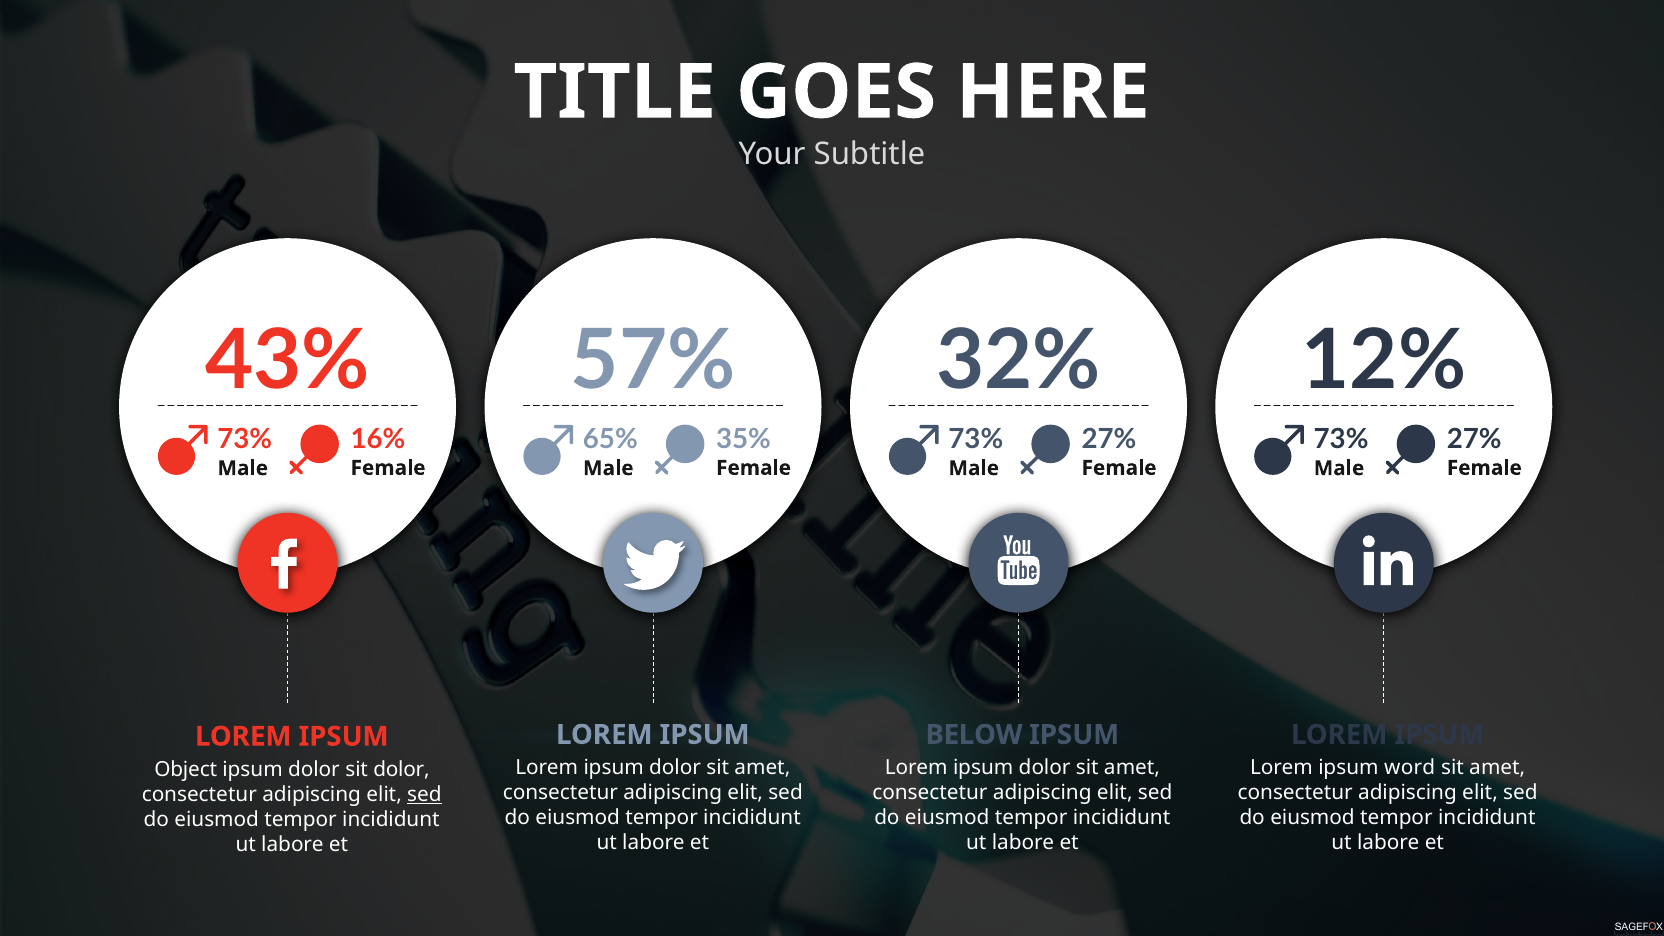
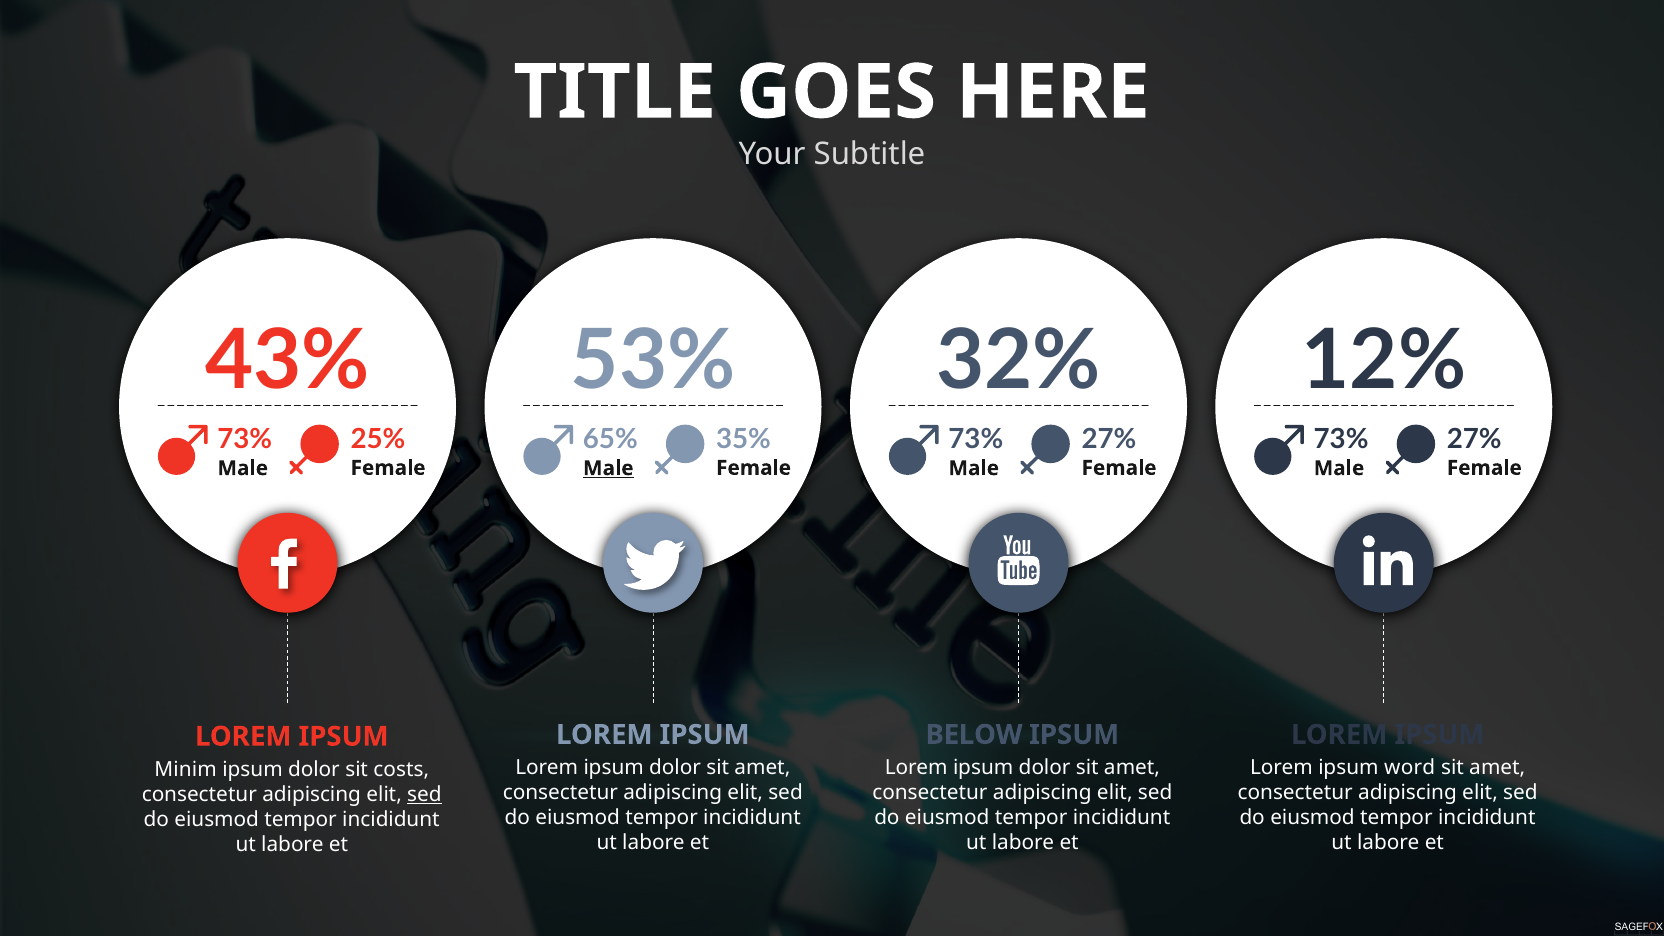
57%: 57% -> 53%
16%: 16% -> 25%
Male at (608, 468) underline: none -> present
Object: Object -> Minim
sit dolor: dolor -> costs
